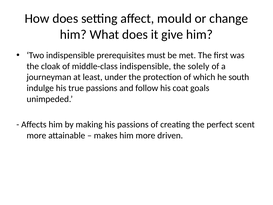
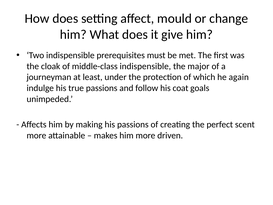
solely: solely -> major
south: south -> again
